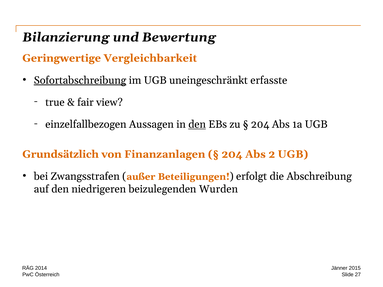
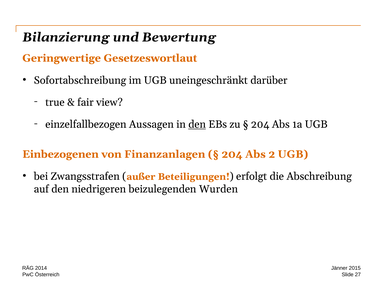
Vergleichbarkeit: Vergleichbarkeit -> Gesetzeswortlaut
Sofortabschreibung underline: present -> none
erfasste: erfasste -> darüber
Grundsätzlich: Grundsätzlich -> Einbezogenen
